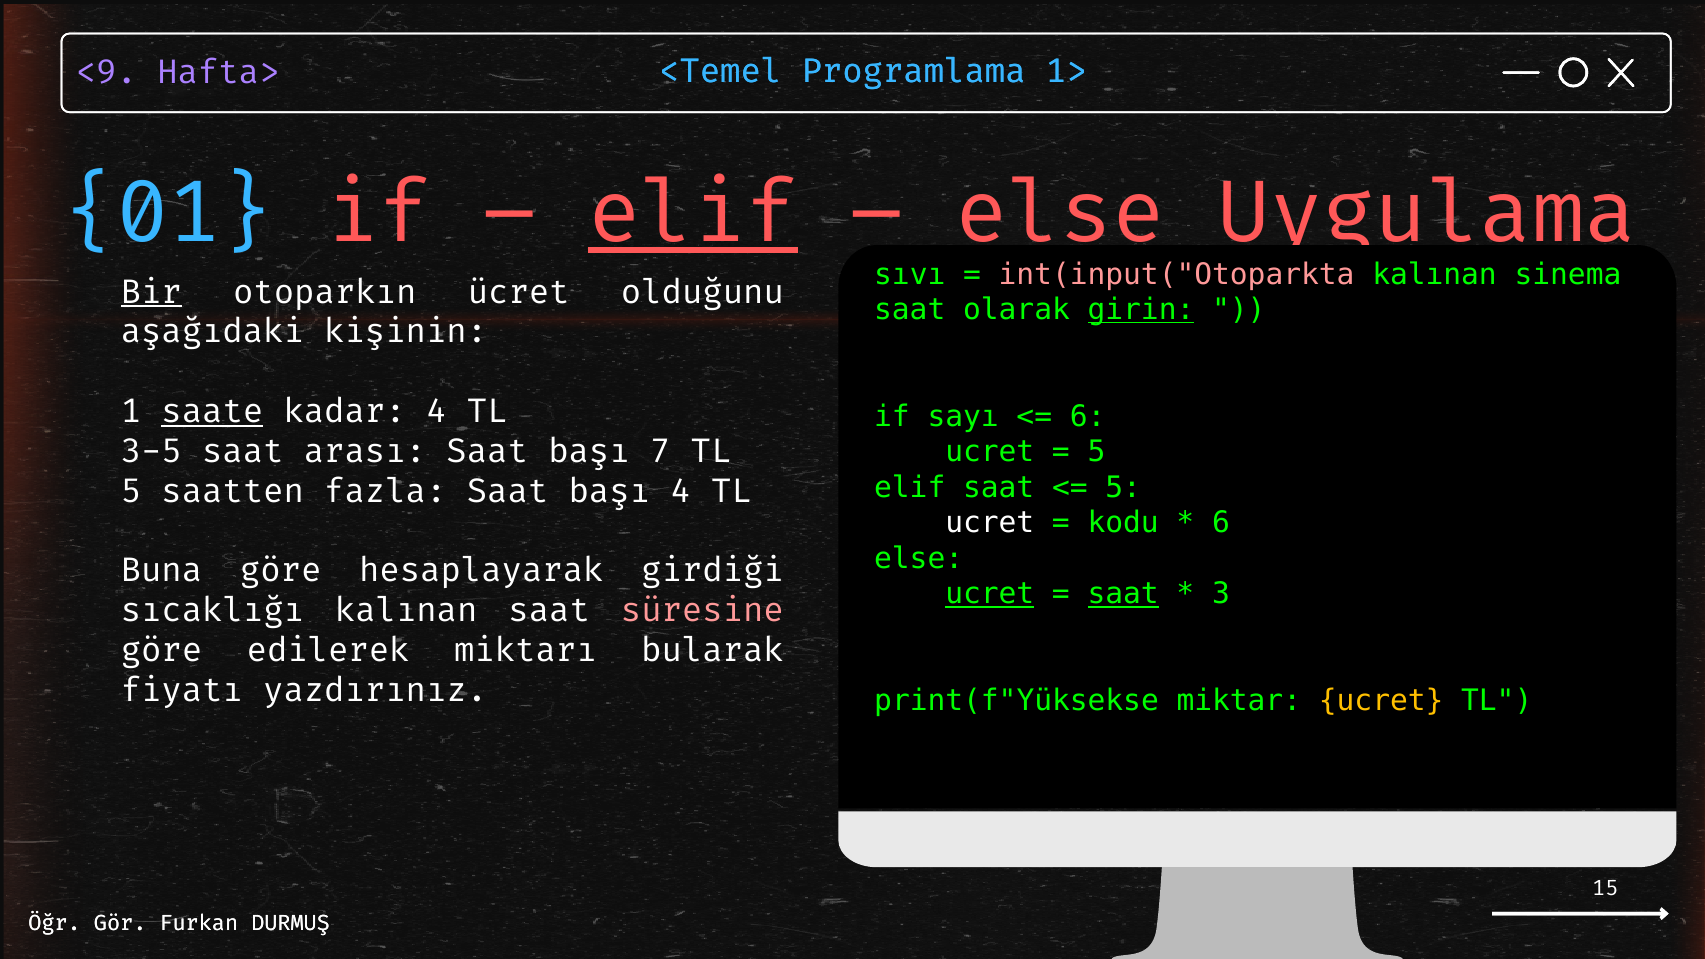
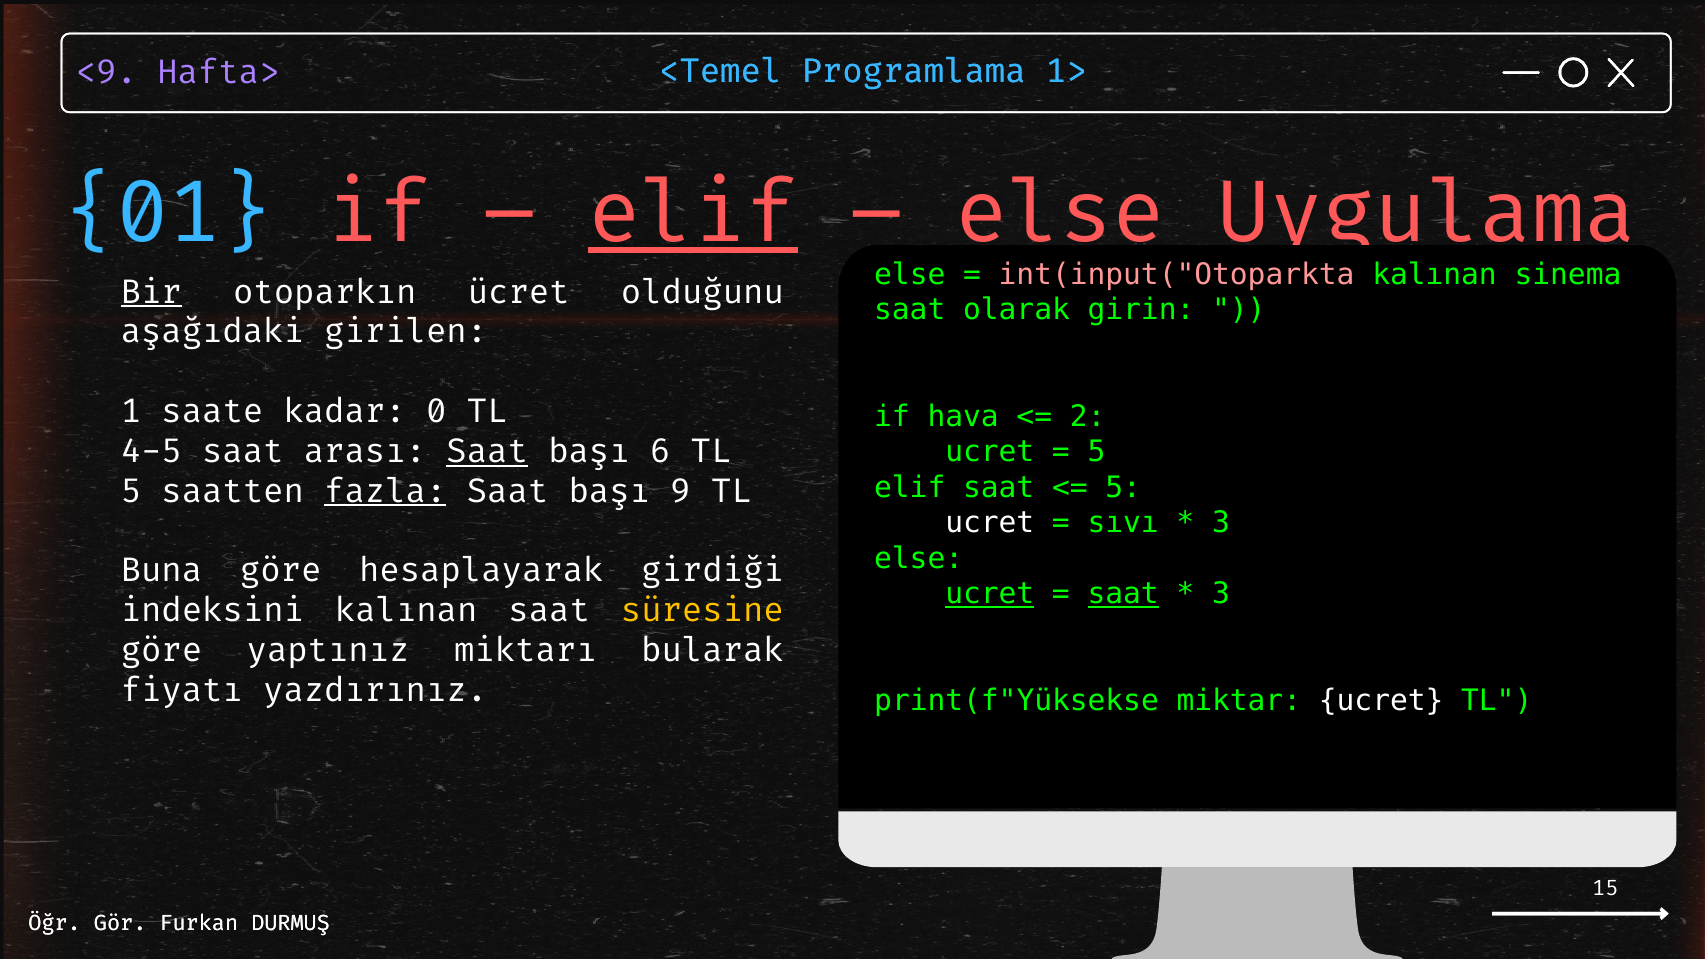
sıvı at (910, 274): sıvı -> else
girin underline: present -> none
kişinin: kişinin -> girilen
saate underline: present -> none
kadar 4: 4 -> 0
sayı: sayı -> hava
6 at (1088, 416): 6 -> 2
3-5: 3-5 -> 4-5
Saat at (487, 451) underline: none -> present
7: 7 -> 6
fazla underline: none -> present
başı 4: 4 -> 9
kodu: kodu -> sıvı
6 at (1221, 523): 6 -> 3
sıcaklığı: sıcaklığı -> indeksini
süresine colour: pink -> yellow
edilerek: edilerek -> yaptınız
ucret at (1381, 700) colour: yellow -> white
